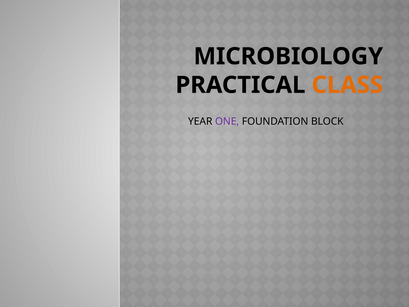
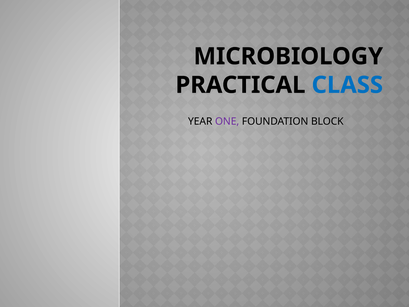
CLASS colour: orange -> blue
